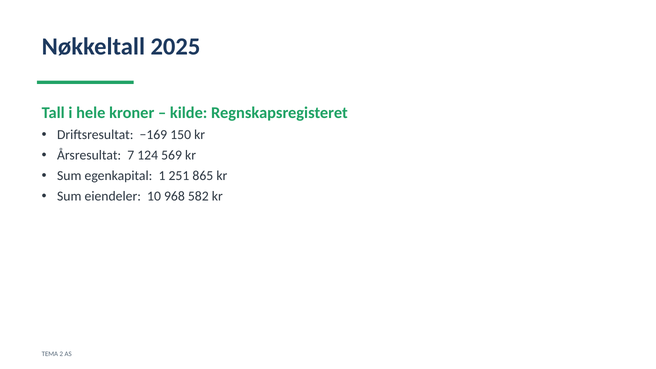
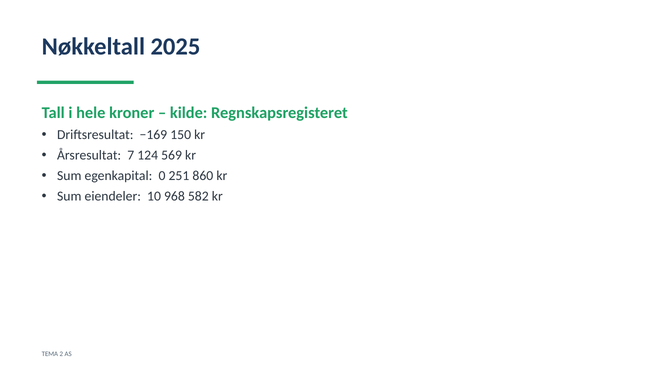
1: 1 -> 0
865: 865 -> 860
